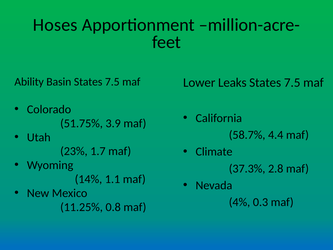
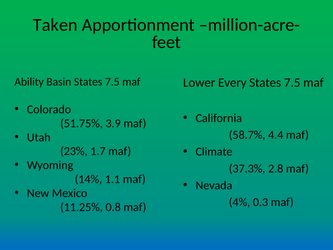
Hoses: Hoses -> Taken
Leaks: Leaks -> Every
